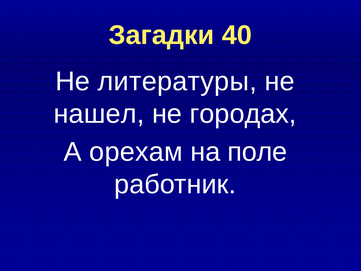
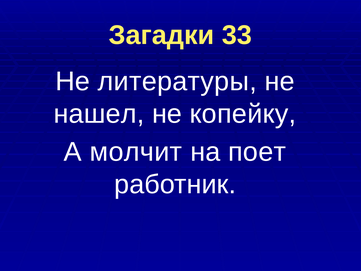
40: 40 -> 33
городах: городах -> копейку
орехам: орехам -> молчит
поле: поле -> поет
